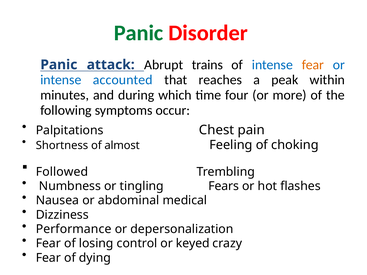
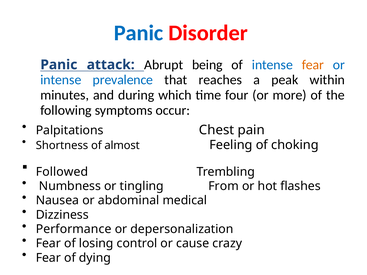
Panic at (139, 33) colour: green -> blue
trains: trains -> being
accounted: accounted -> prevalence
Fears: Fears -> From
keyed: keyed -> cause
